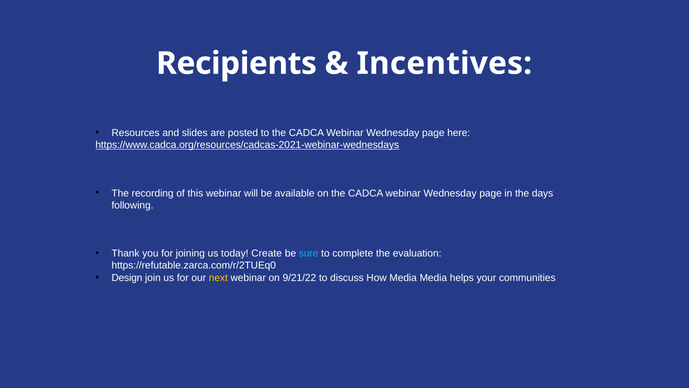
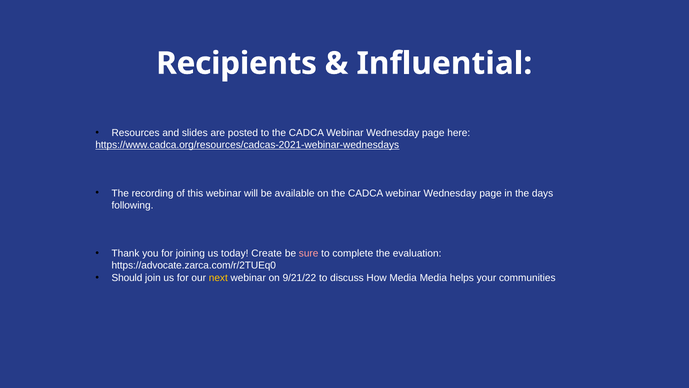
Incentives: Incentives -> Influential
sure colour: light blue -> pink
https://refutable.zarca.com/r/2TUEq0: https://refutable.zarca.com/r/2TUEq0 -> https://advocate.zarca.com/r/2TUEq0
Design: Design -> Should
